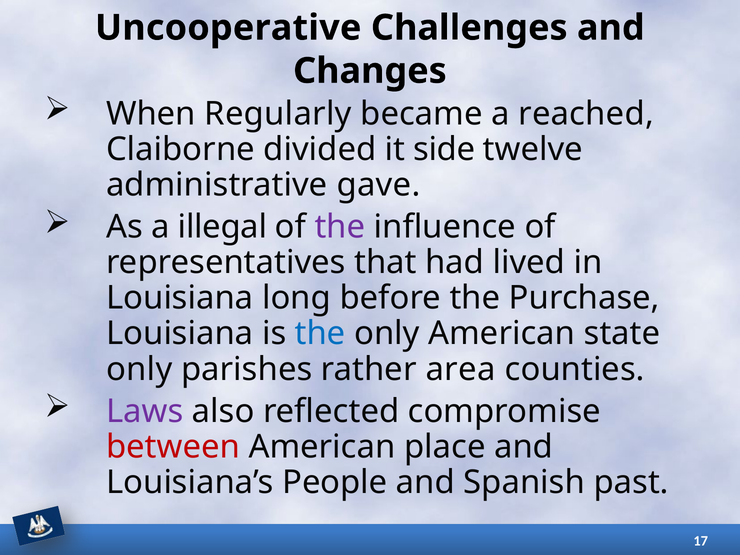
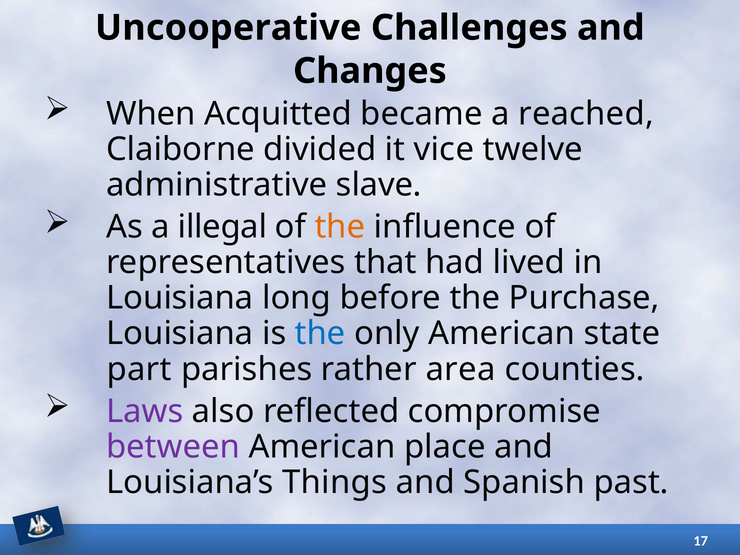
Regularly: Regularly -> Acquitted
side: side -> vice
gave: gave -> slave
the at (340, 227) colour: purple -> orange
only at (139, 369): only -> part
between colour: red -> purple
People: People -> Things
